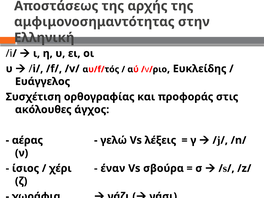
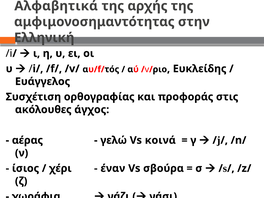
Αποστάσεως: Αποστάσεως -> Αλφαβητικά
λέξεις: λέξεις -> κοινά
